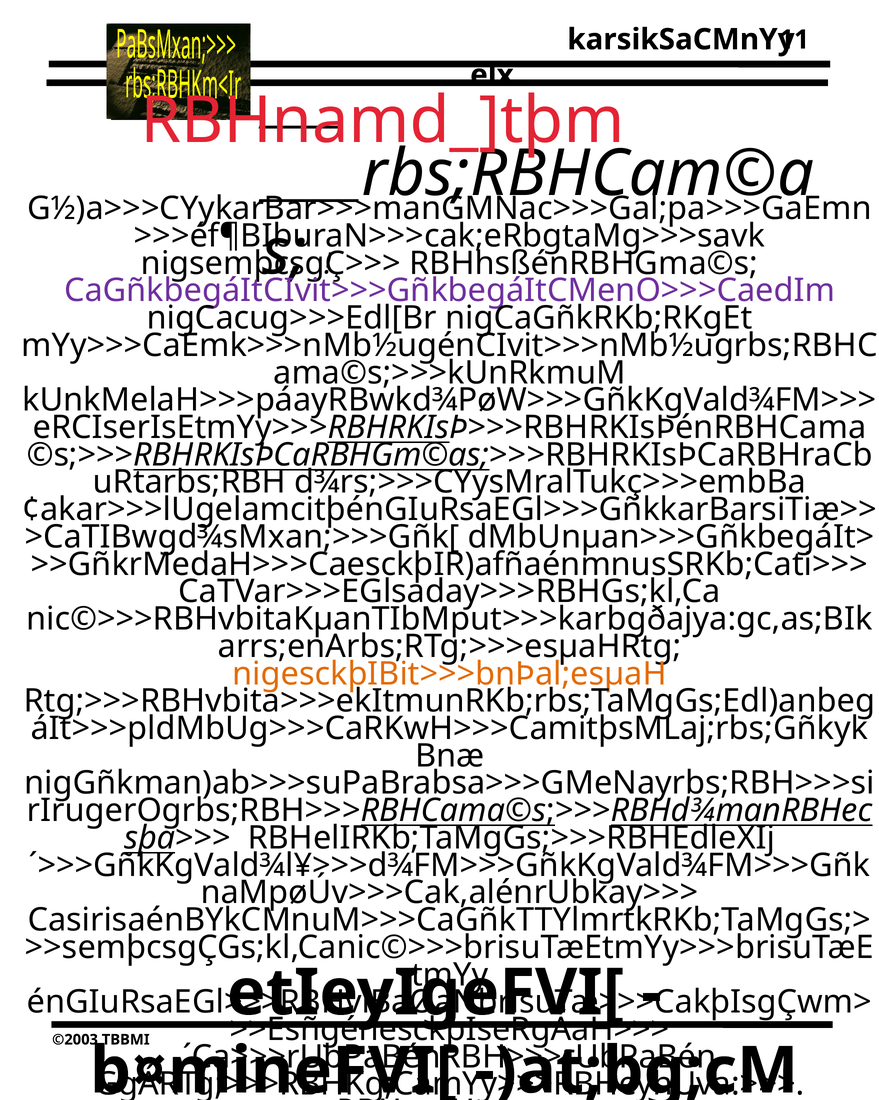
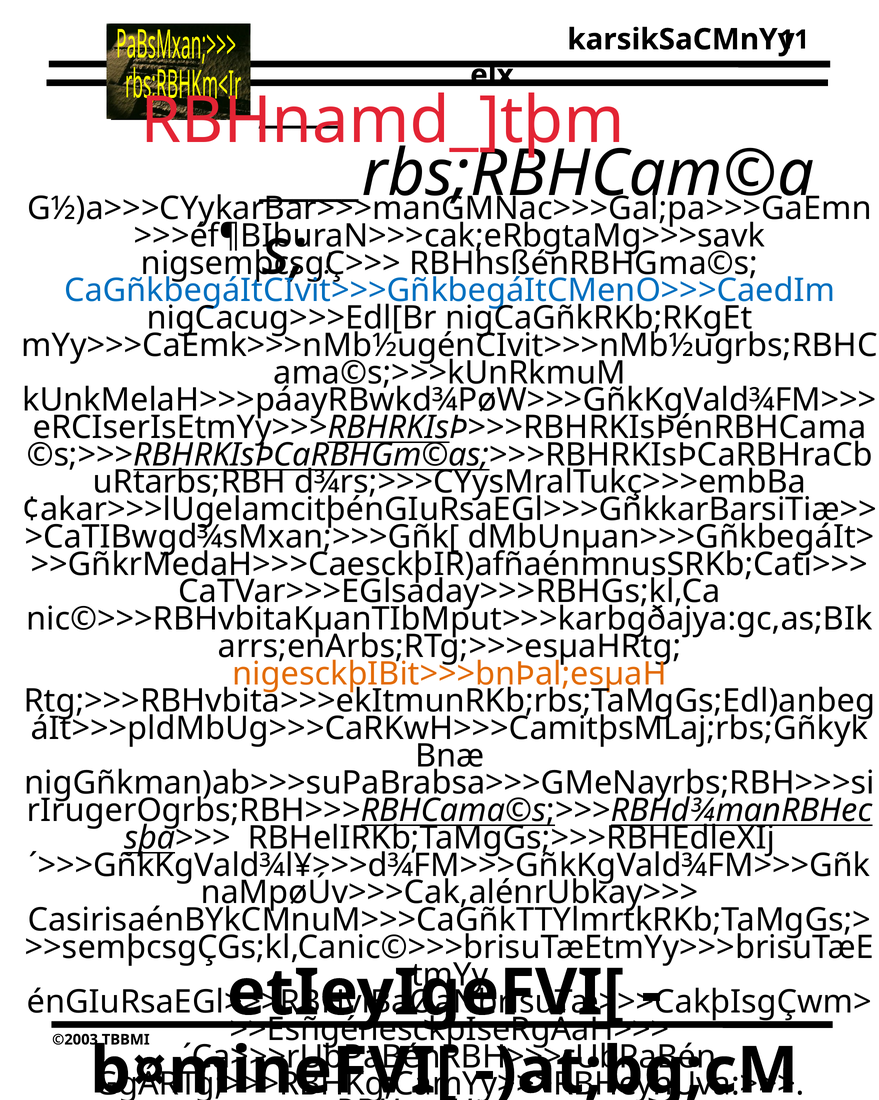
CaGñkbegáItCIvit>>>GñkbegáItCMenO>>>CaedIm colour: purple -> blue
